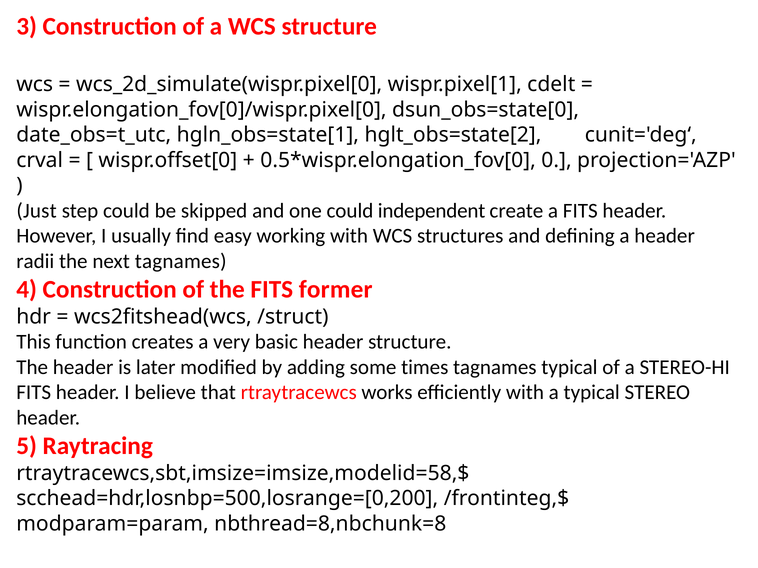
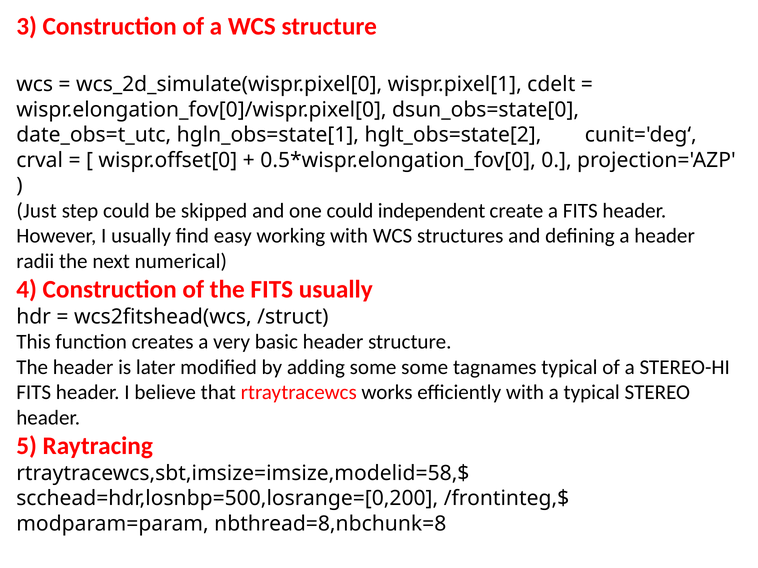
next tagnames: tagnames -> numerical
FITS former: former -> usually
some times: times -> some
